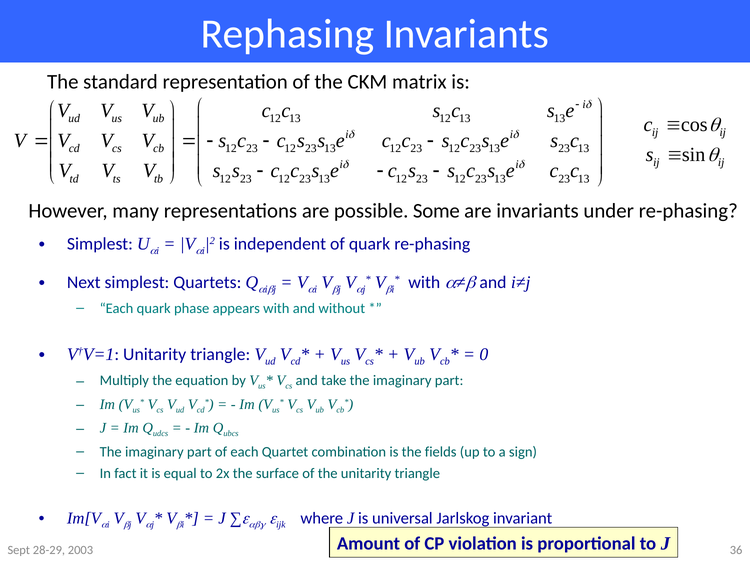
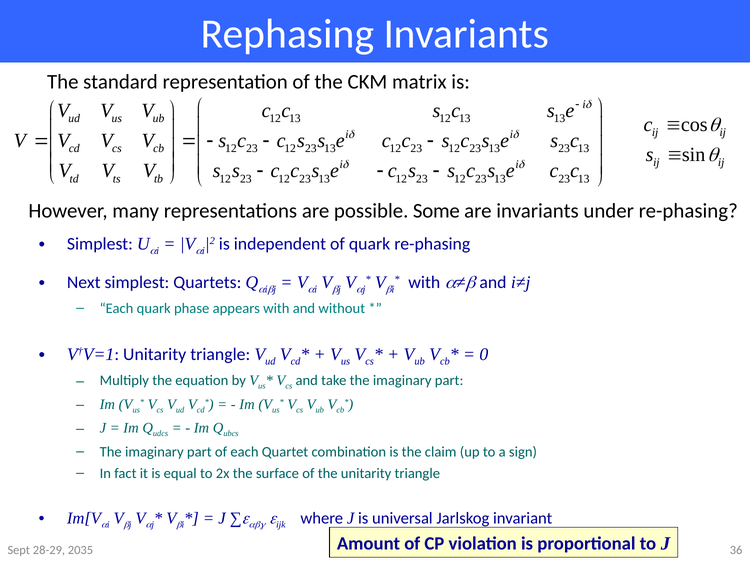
fields: fields -> claim
2003: 2003 -> 2035
